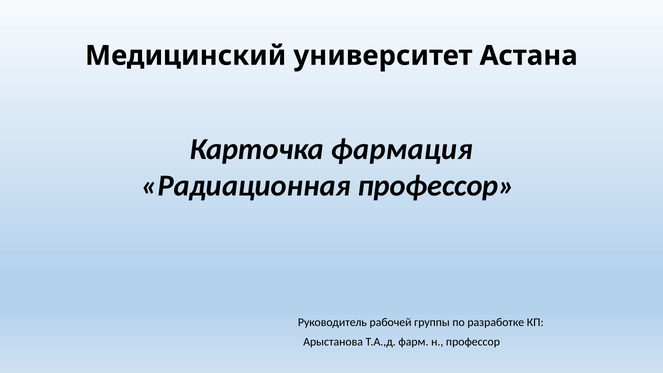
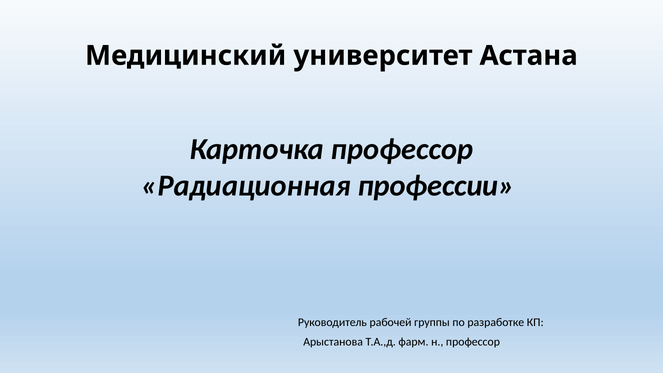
Карточка фармация: фармация -> профессор
Радиационная профессор: профессор -> профессии
